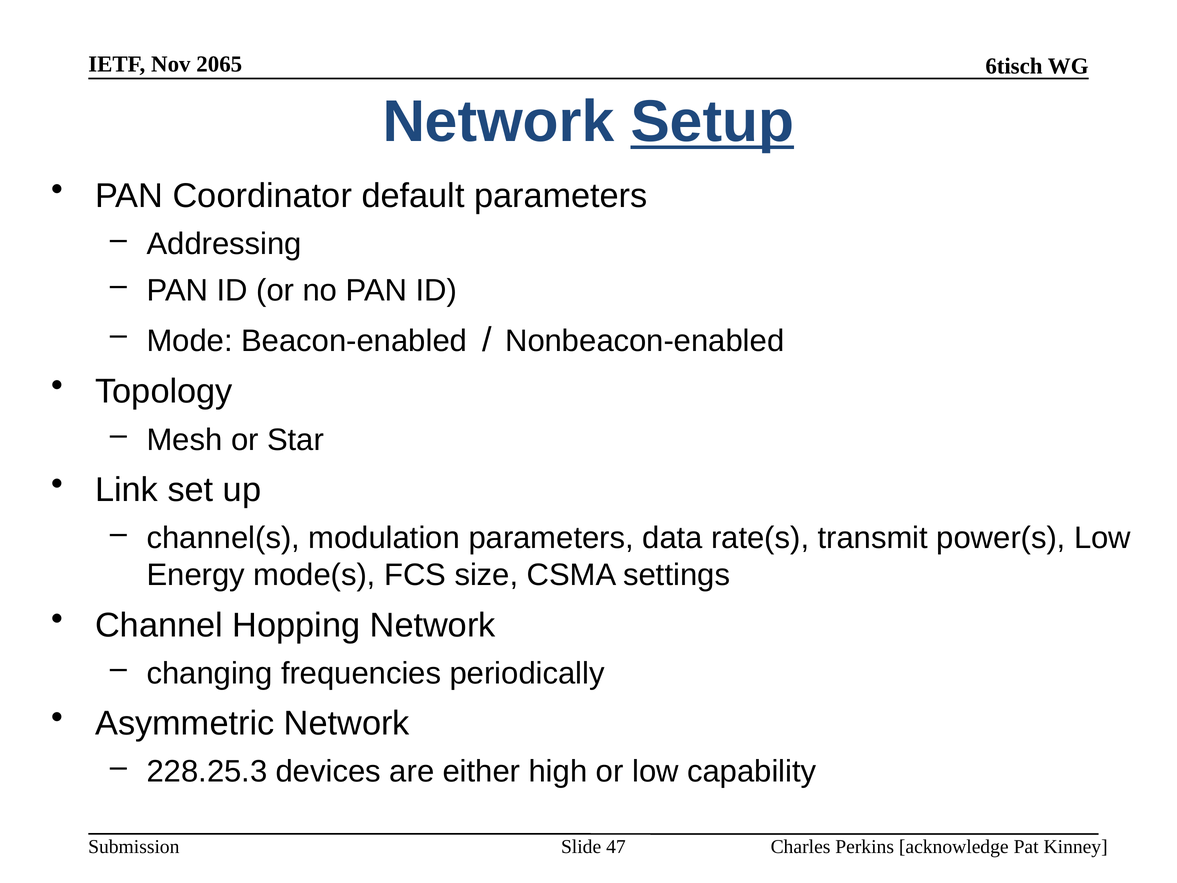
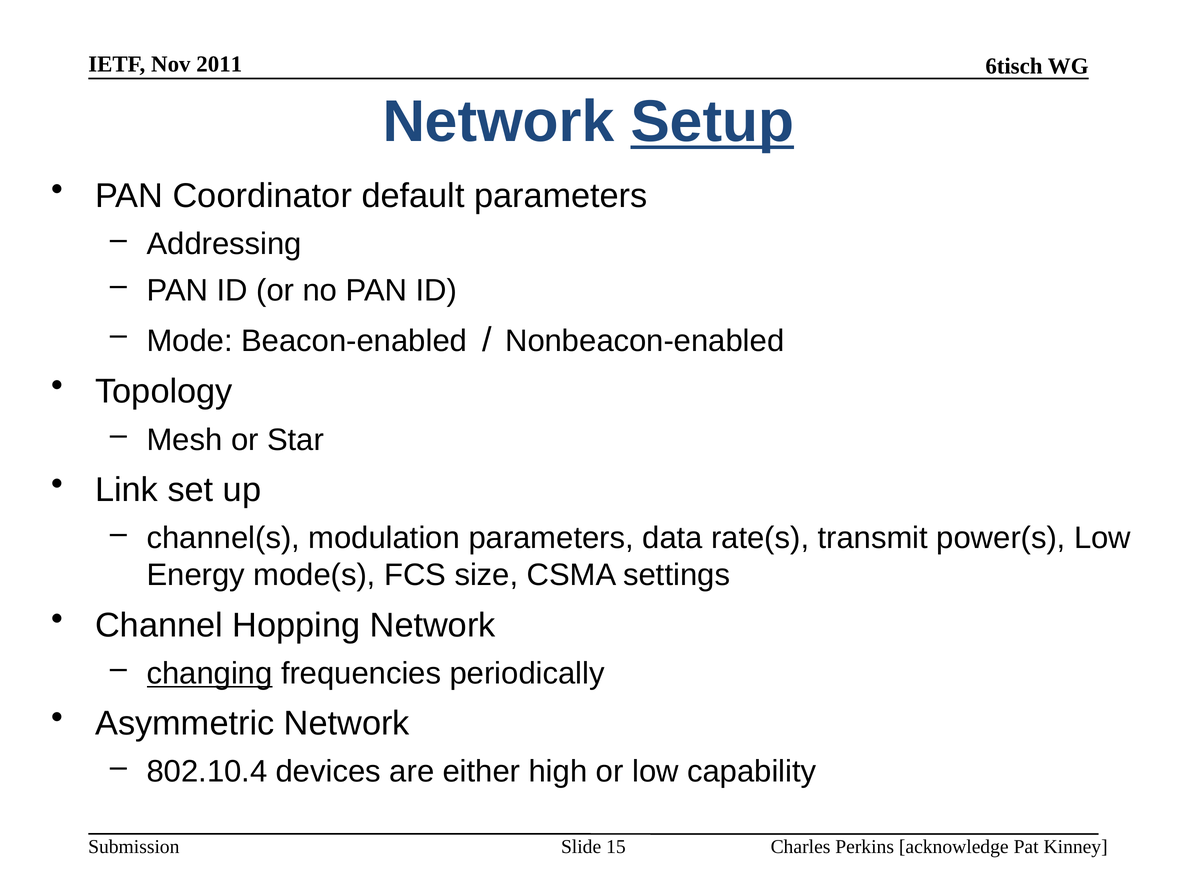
2065: 2065 -> 2011
changing underline: none -> present
228.25.3: 228.25.3 -> 802.10.4
47: 47 -> 15
